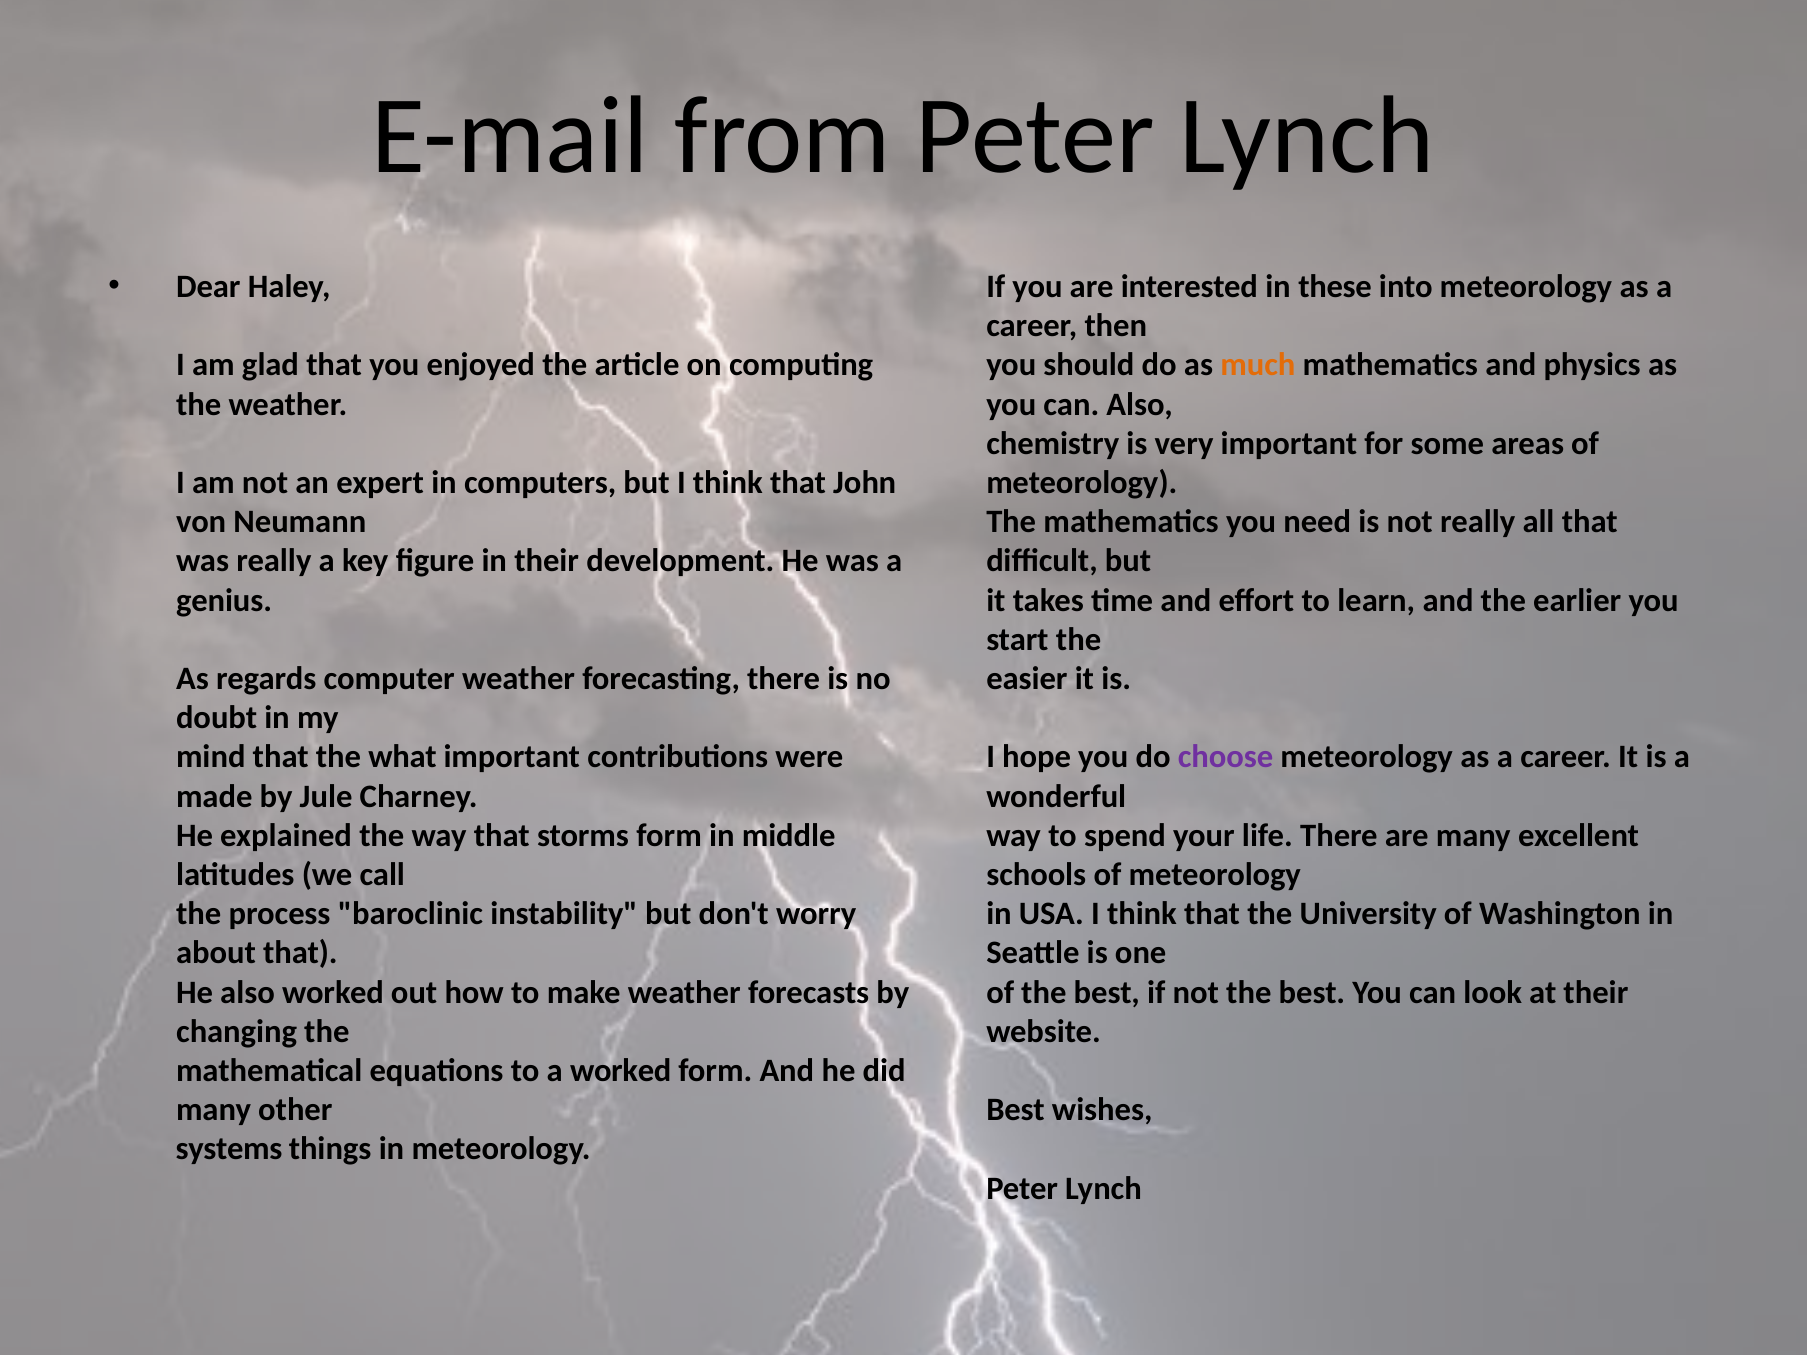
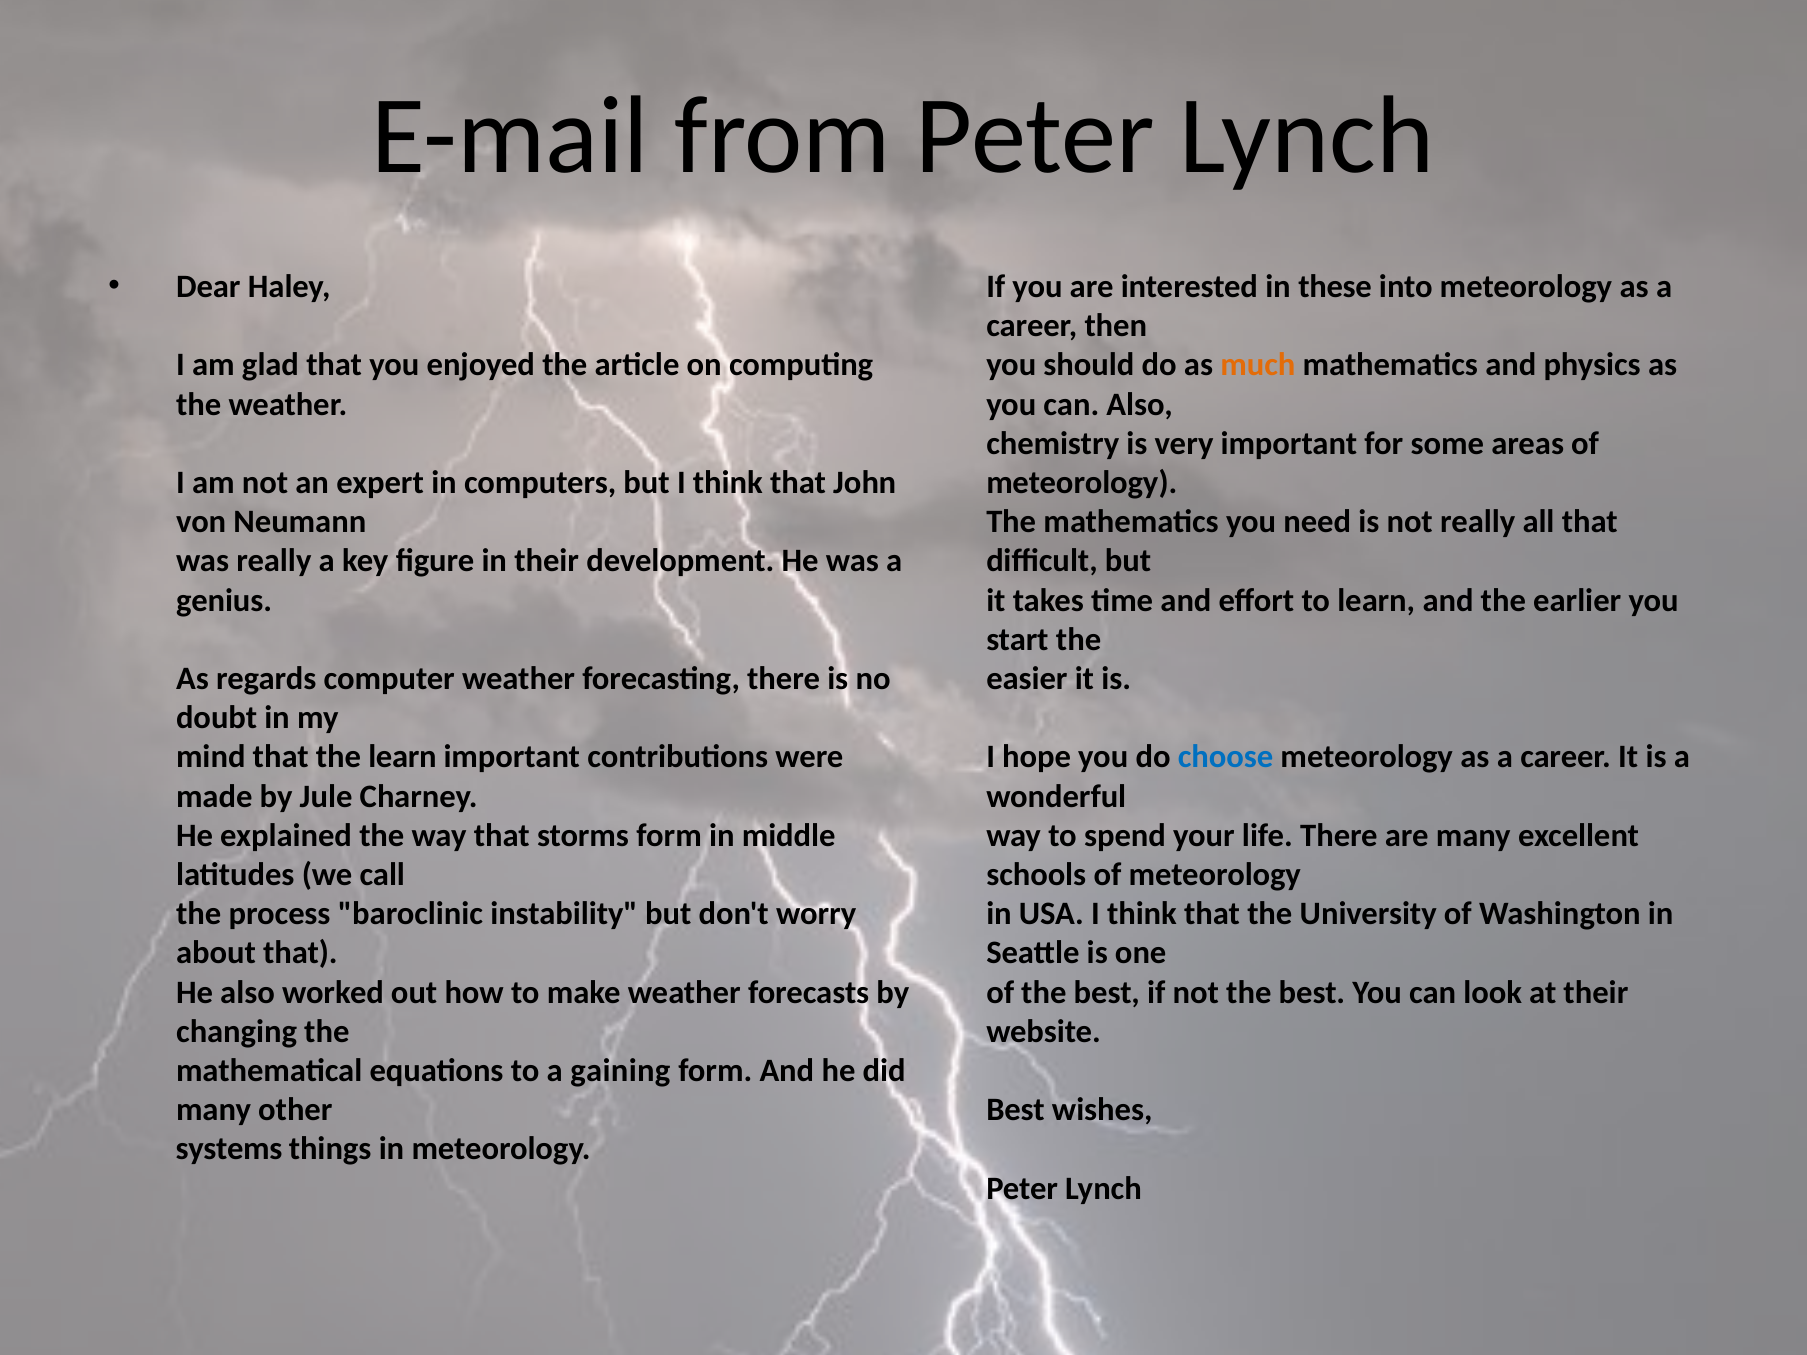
the what: what -> learn
choose colour: purple -> blue
a worked: worked -> gaining
